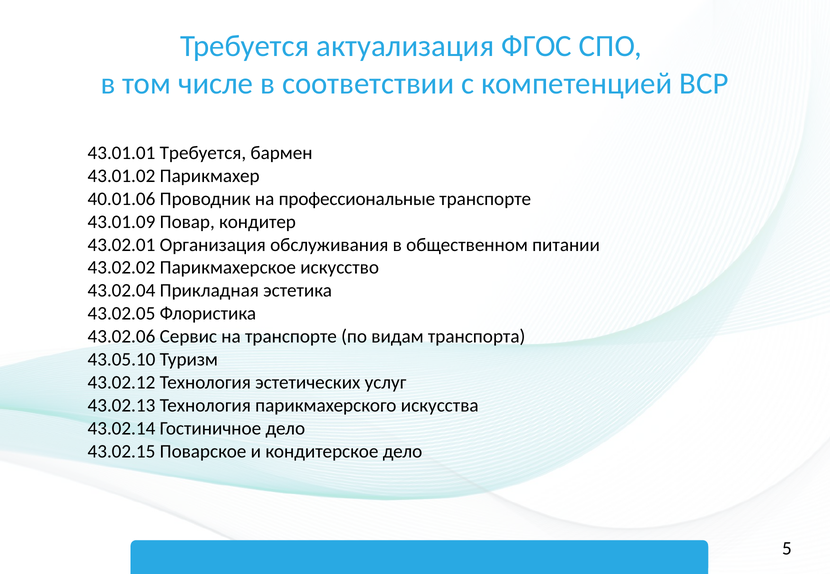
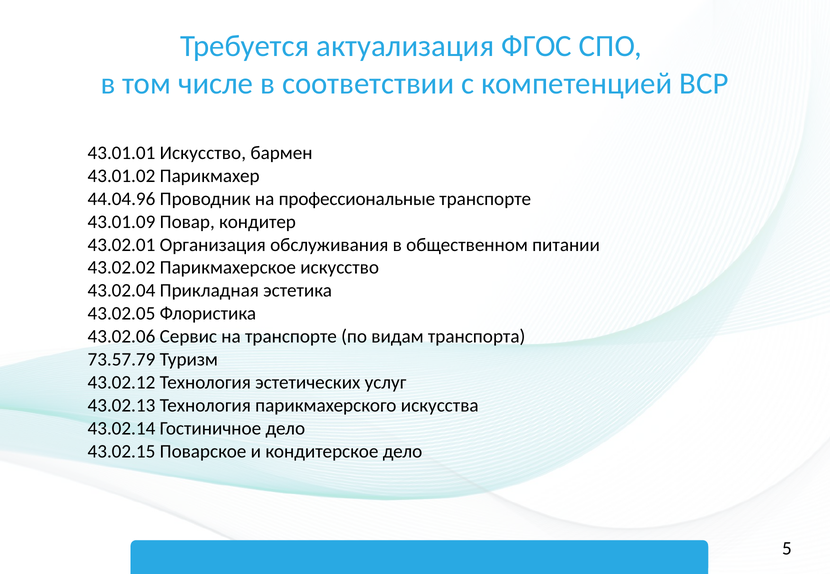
43.01.01 Требуется: Требуется -> Искусство
40.01.06: 40.01.06 -> 44.04.96
43.05.10: 43.05.10 -> 73.57.79
